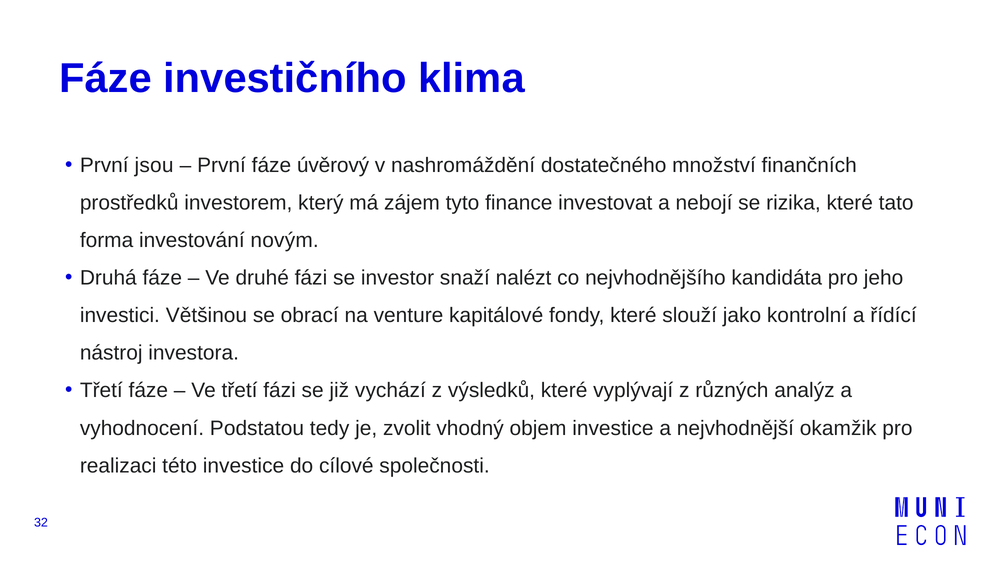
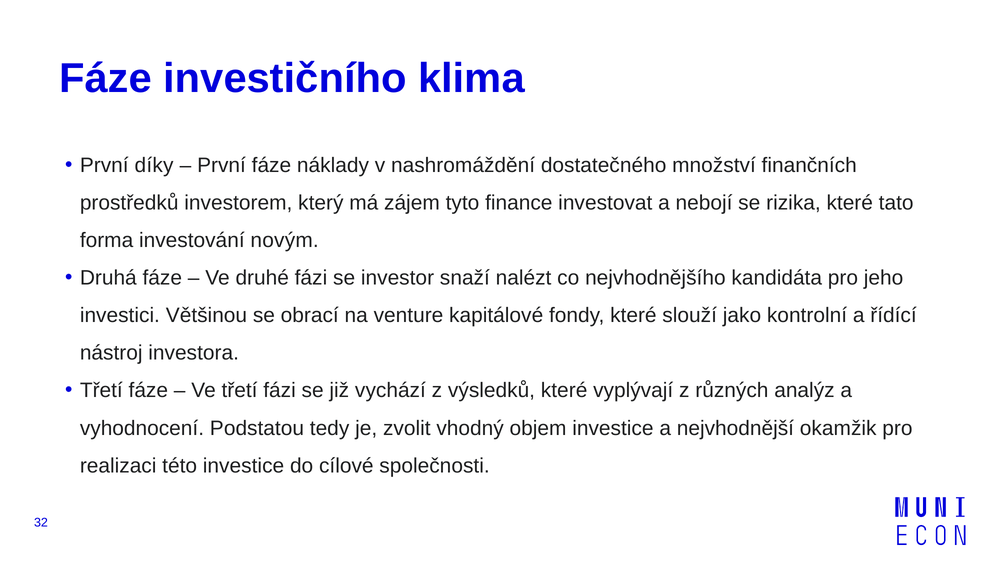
jsou: jsou -> díky
úvěrový: úvěrový -> náklady
